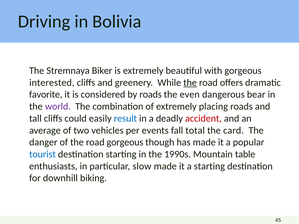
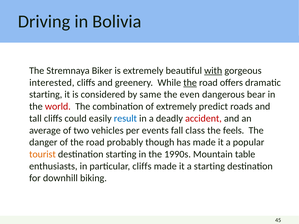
with underline: none -> present
favorite at (46, 95): favorite -> starting
by roads: roads -> same
world colour: purple -> red
placing: placing -> predict
total: total -> class
card: card -> feels
road gorgeous: gorgeous -> probably
tourist colour: blue -> orange
particular slow: slow -> cliffs
